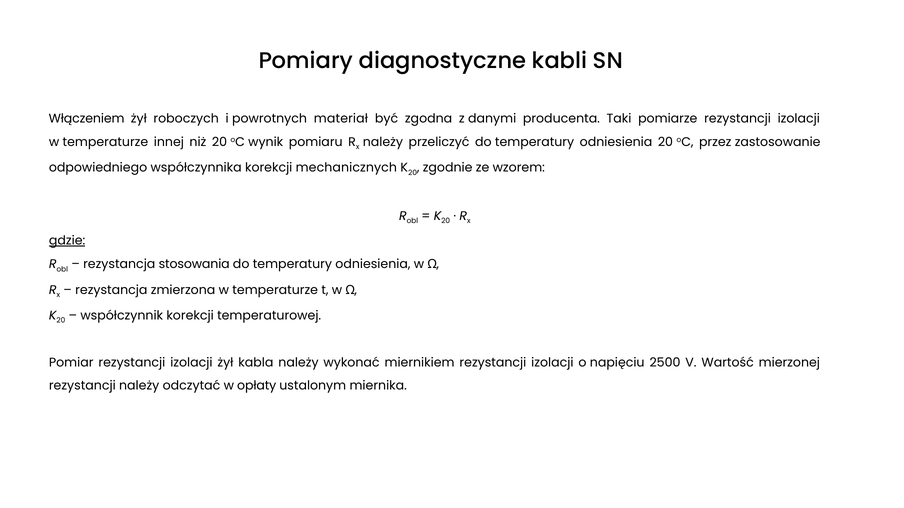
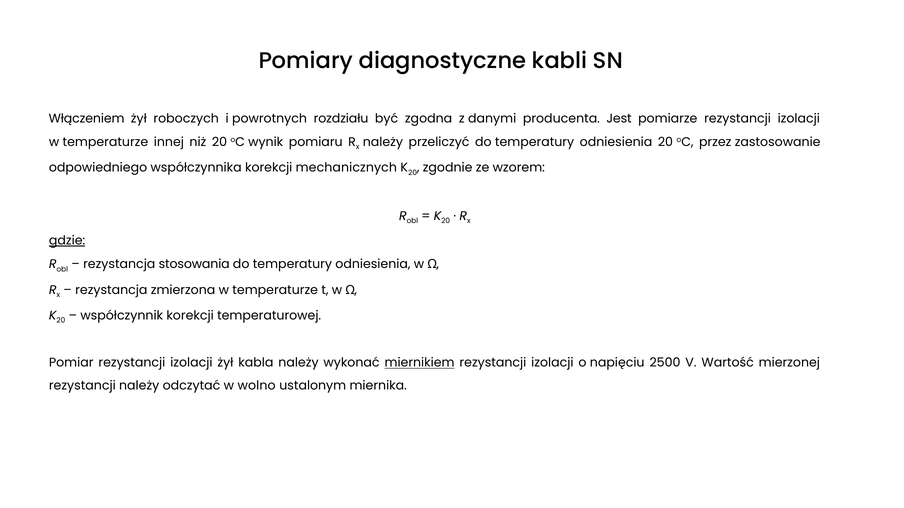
materiał: materiał -> rozdziału
Taki: Taki -> Jest
miernikiem underline: none -> present
opłaty: opłaty -> wolno
